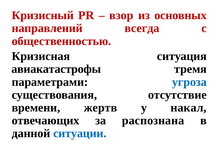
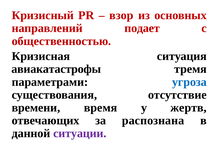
всегда: всегда -> подает
жертв: жертв -> время
накал: накал -> жертв
ситуации colour: blue -> purple
